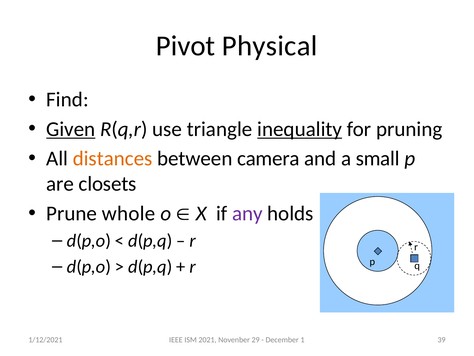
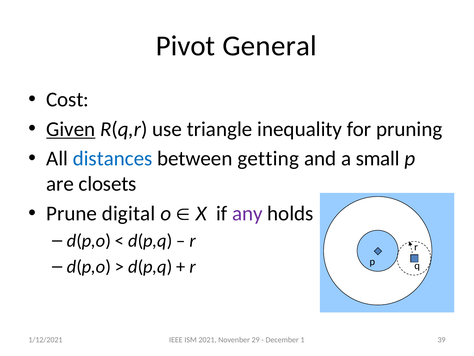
Physical: Physical -> General
Find: Find -> Cost
inequality underline: present -> none
distances colour: orange -> blue
camera: camera -> getting
whole: whole -> digital
